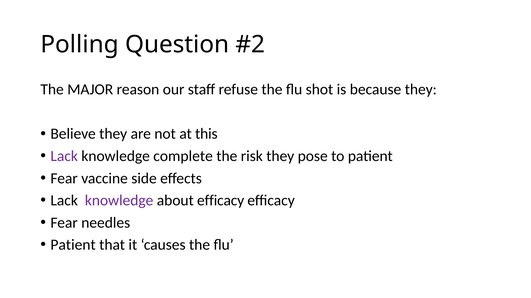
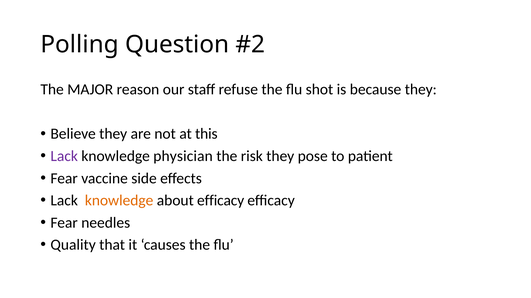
complete: complete -> physician
knowledge at (119, 201) colour: purple -> orange
Patient at (73, 245): Patient -> Quality
